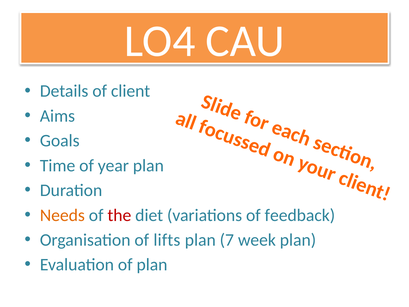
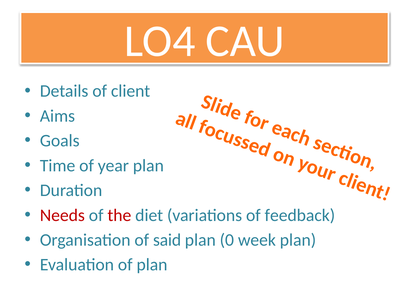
Needs colour: orange -> red
lifts: lifts -> said
7: 7 -> 0
